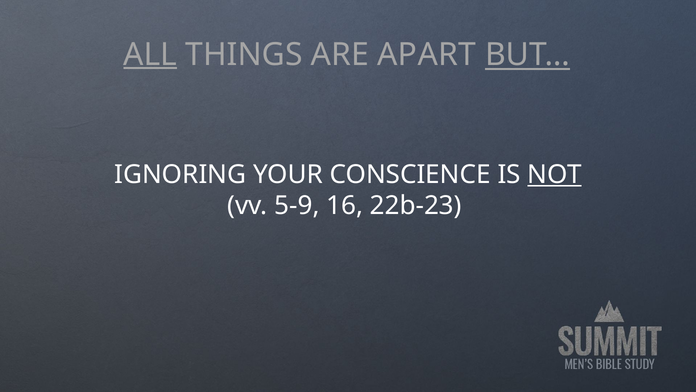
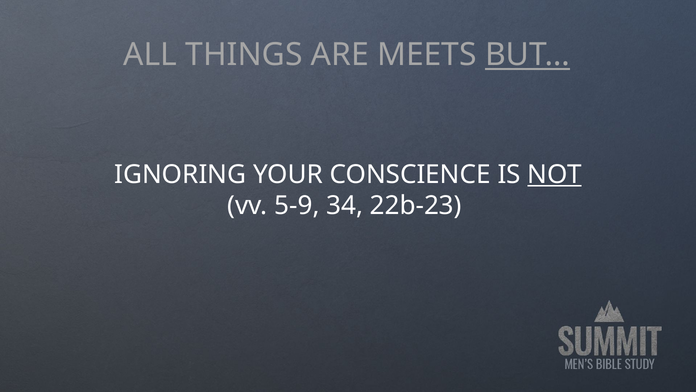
ALL underline: present -> none
APART: APART -> MEETS
16: 16 -> 34
